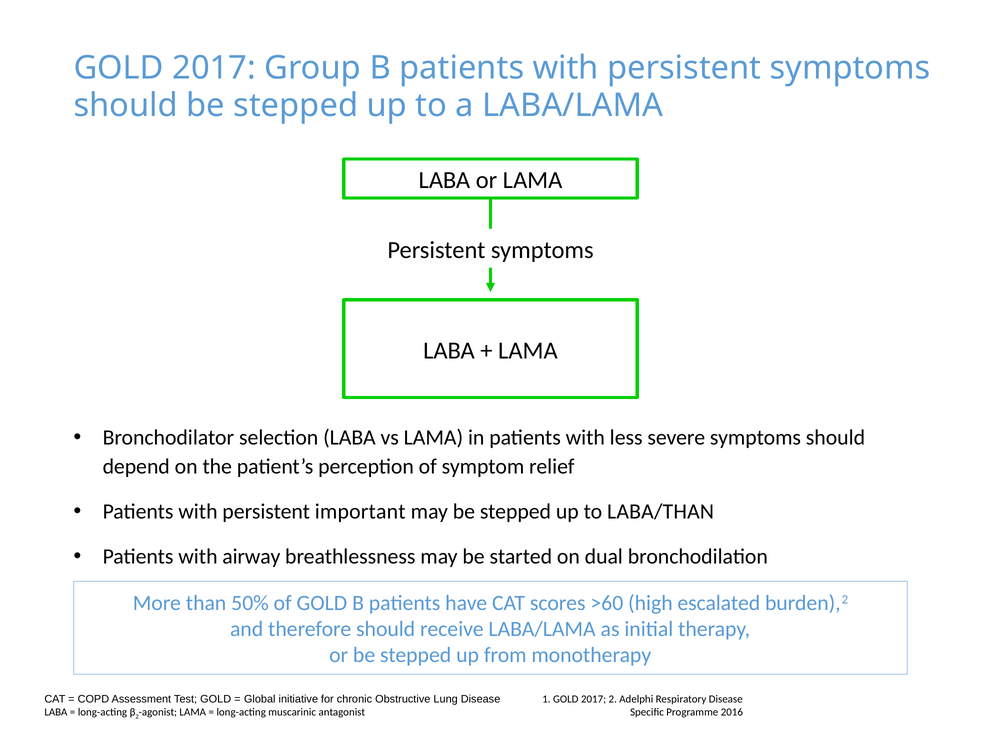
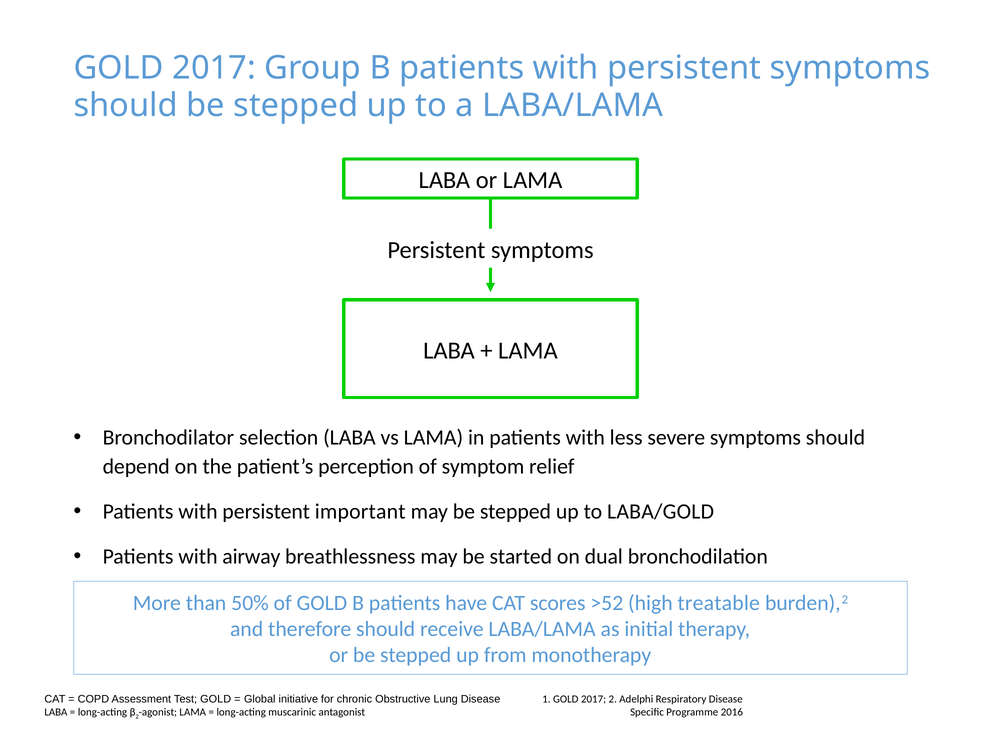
LABA/THAN: LABA/THAN -> LABA/GOLD
>60: >60 -> >52
escalated: escalated -> treatable
